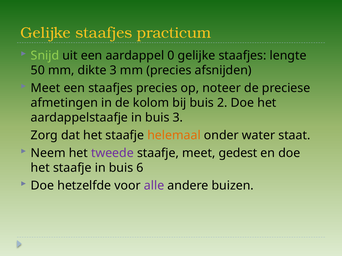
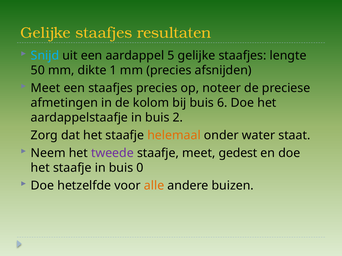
practicum: practicum -> resultaten
Snijd colour: light green -> light blue
0: 0 -> 5
dikte 3: 3 -> 1
2: 2 -> 6
buis 3: 3 -> 2
6: 6 -> 0
alle colour: purple -> orange
